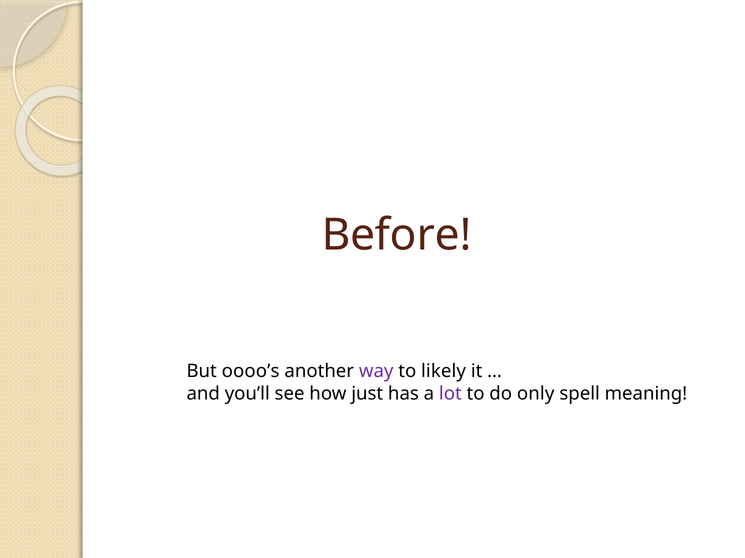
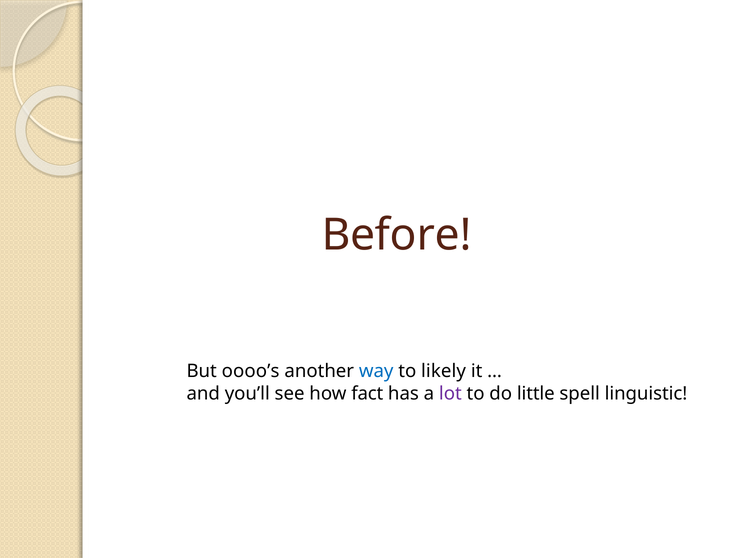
way colour: purple -> blue
just: just -> fact
only: only -> little
meaning: meaning -> linguistic
